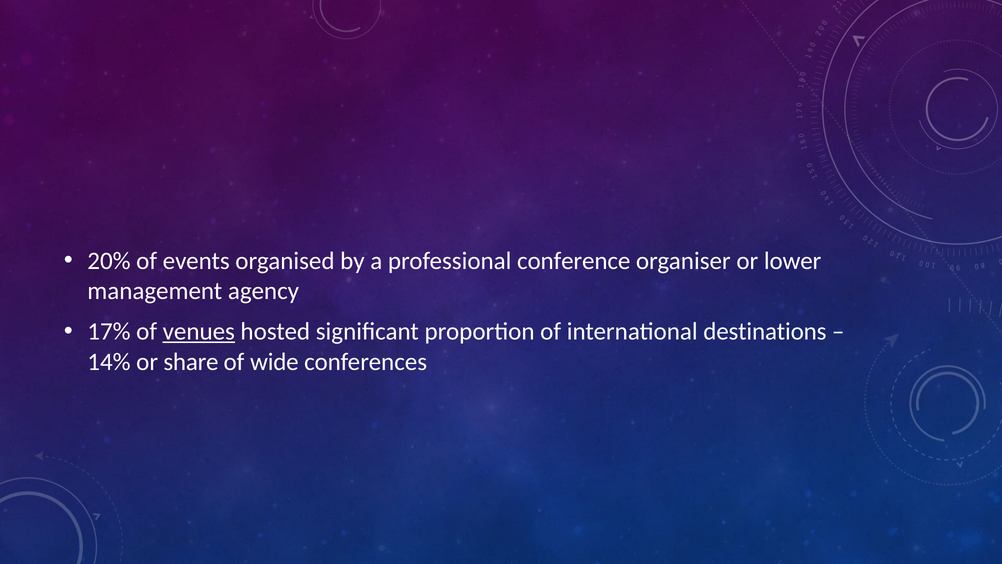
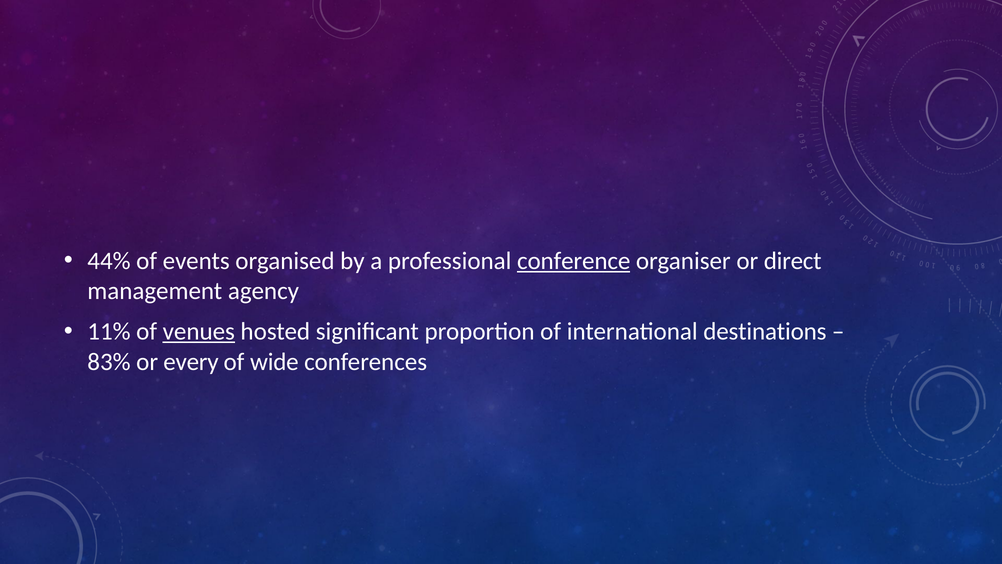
20%: 20% -> 44%
conference underline: none -> present
lower: lower -> direct
17%: 17% -> 11%
14%: 14% -> 83%
share: share -> every
